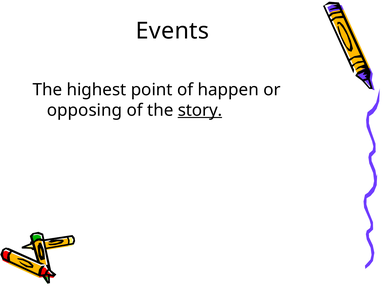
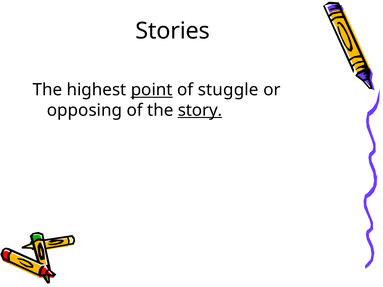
Events: Events -> Stories
point underline: none -> present
happen: happen -> stuggle
